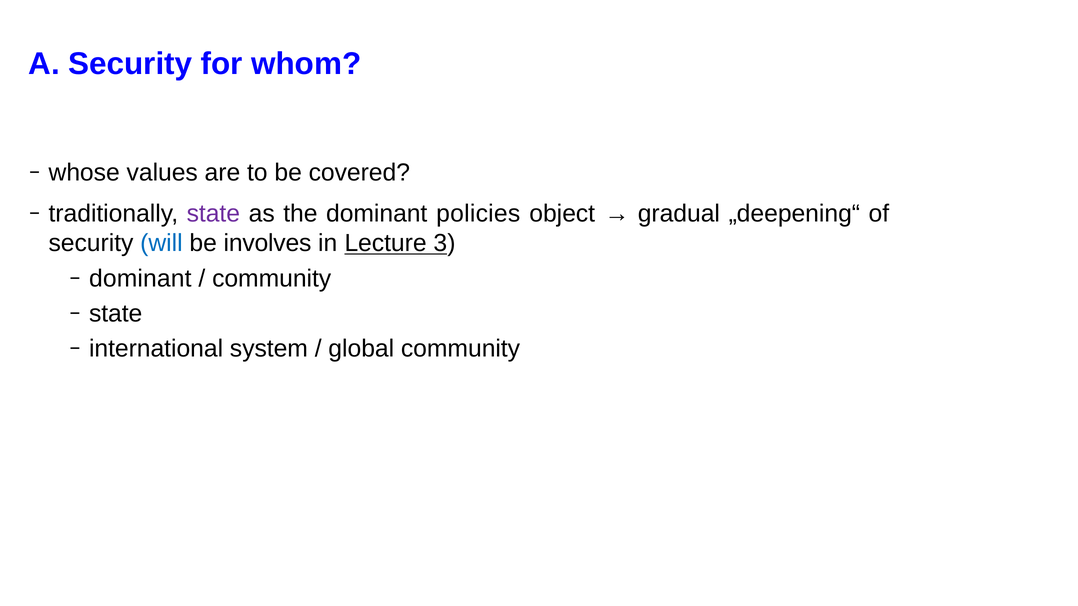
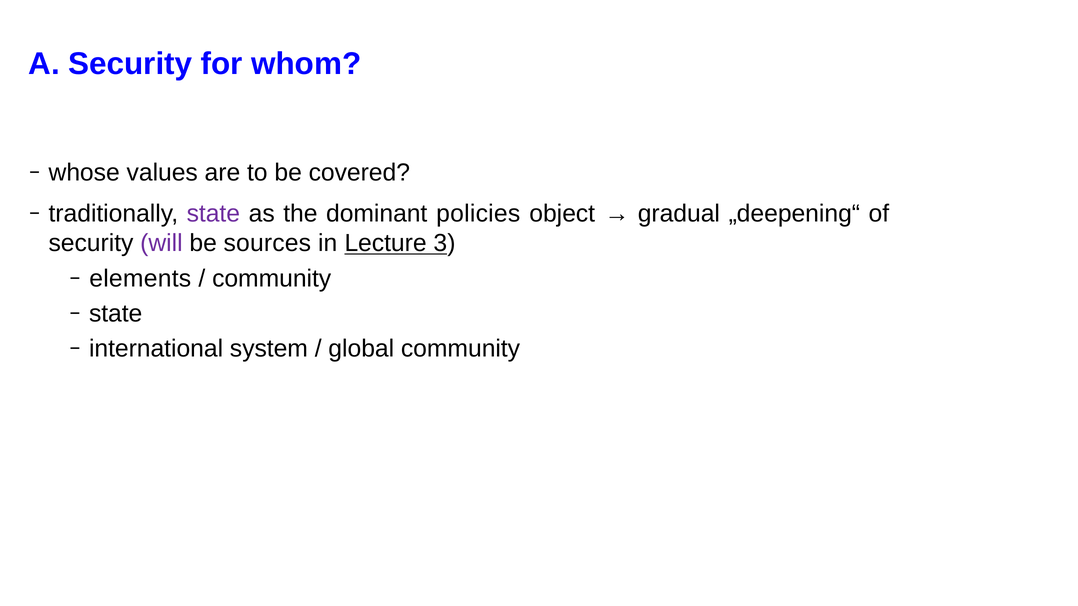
will colour: blue -> purple
involves: involves -> sources
dominant at (140, 279): dominant -> elements
